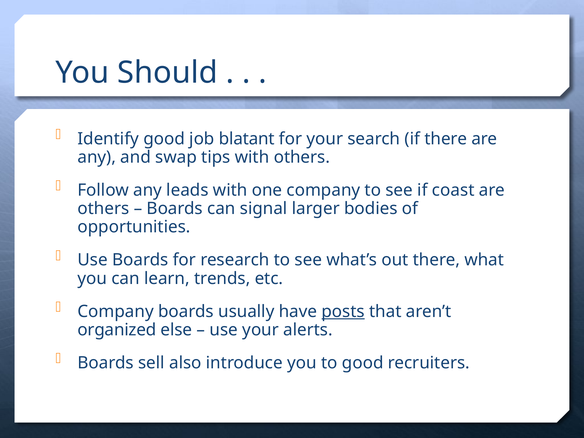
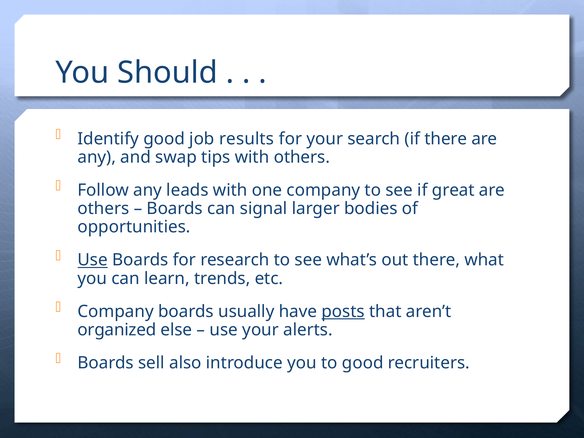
blatant: blatant -> results
coast: coast -> great
Use at (93, 260) underline: none -> present
